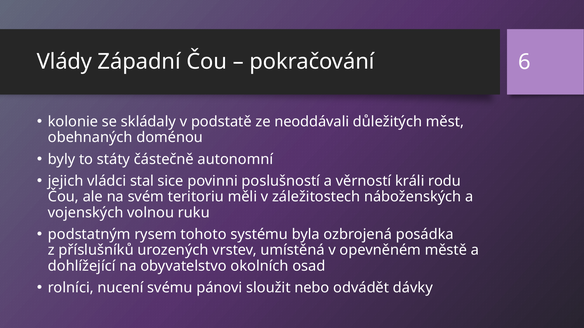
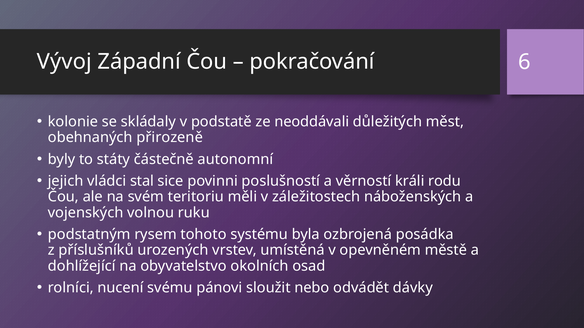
Vlády: Vlády -> Vývoj
doménou: doménou -> přirozeně
